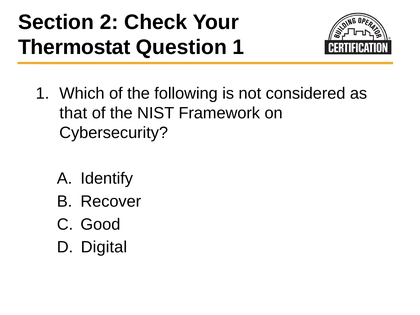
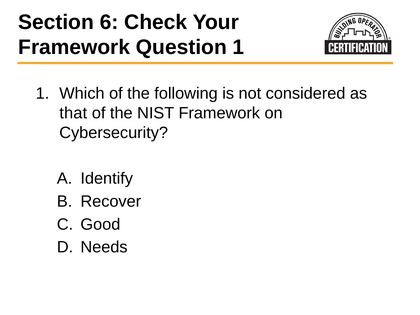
2: 2 -> 6
Thermostat at (74, 47): Thermostat -> Framework
Digital: Digital -> Needs
